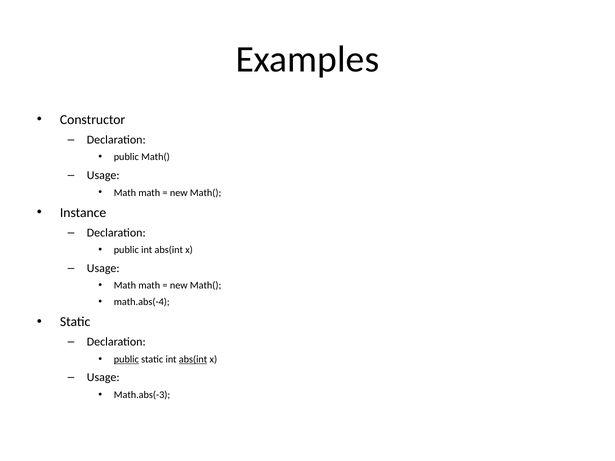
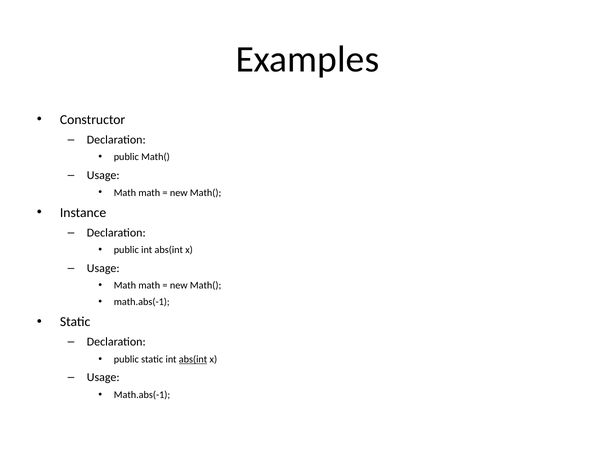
math.abs(-4 at (142, 302): math.abs(-4 -> math.abs(-1
public at (126, 359) underline: present -> none
Math.abs(-3 at (142, 395): Math.abs(-3 -> Math.abs(-1
